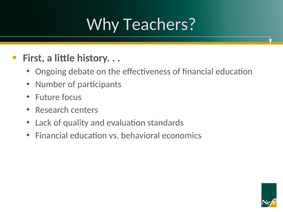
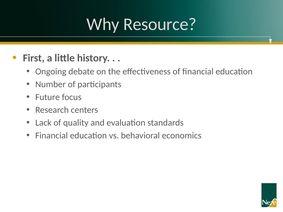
Teachers: Teachers -> Resource
